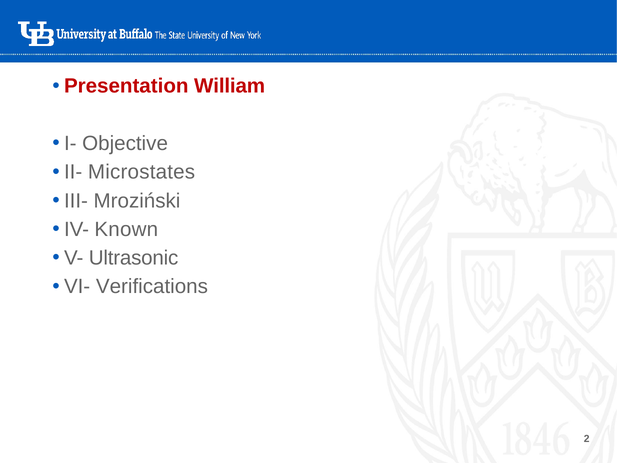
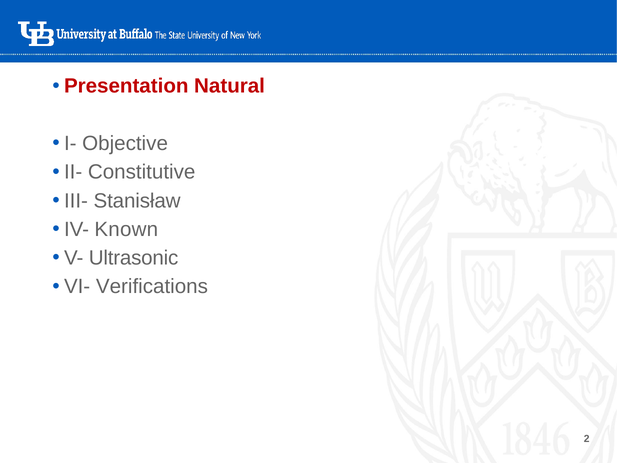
William: William -> Natural
Microstates: Microstates -> Constitutive
Mroziński: Mroziński -> Stanisław
